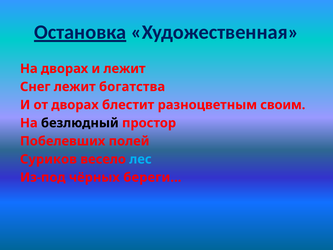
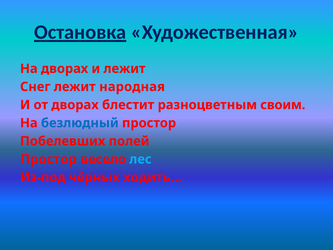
богатства: богатства -> народная
безлюдный colour: black -> blue
Суриков at (48, 159): Суриков -> Простор
береги…: береги… -> ходить…
